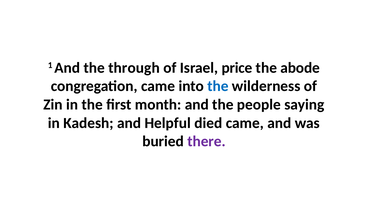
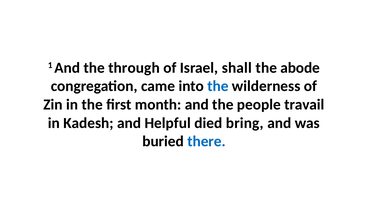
price: price -> shall
saying: saying -> travail
died came: came -> bring
there colour: purple -> blue
